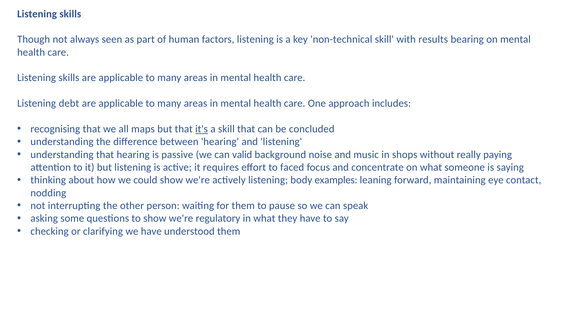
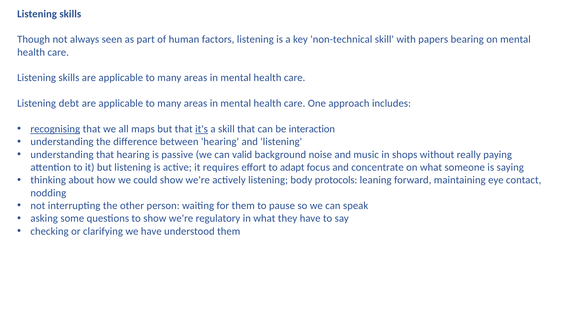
results: results -> papers
recognising underline: none -> present
concluded: concluded -> interaction
faced: faced -> adapt
examples: examples -> protocols
